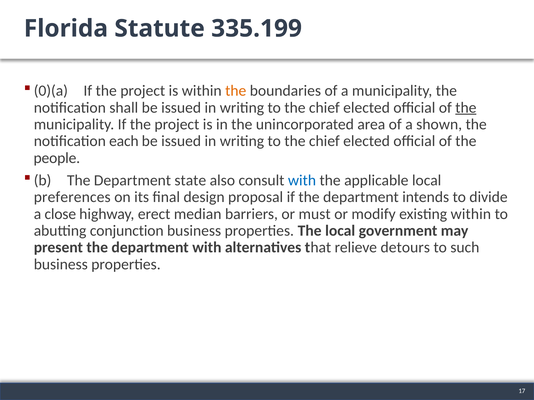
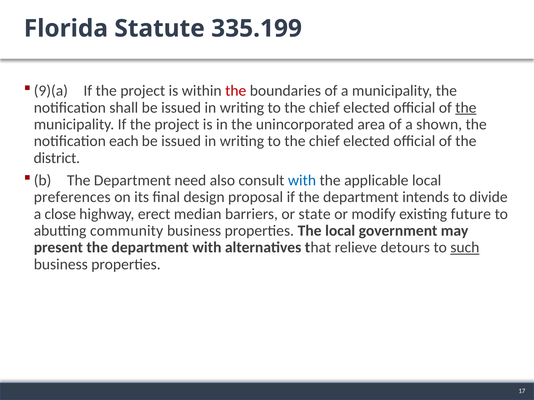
0)(a: 0)(a -> 9)(a
the at (236, 91) colour: orange -> red
people: people -> district
state: state -> need
must: must -> state
existing within: within -> future
conjunction: conjunction -> community
such underline: none -> present
